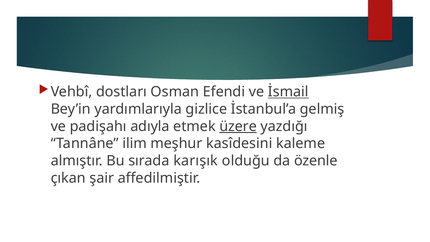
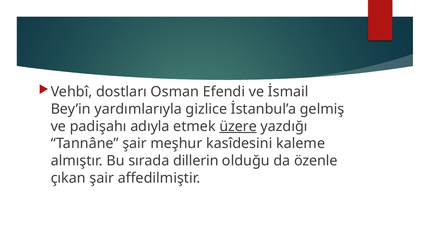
İsmail underline: present -> none
Tannâne ilim: ilim -> şair
karışık: karışık -> dillerin
